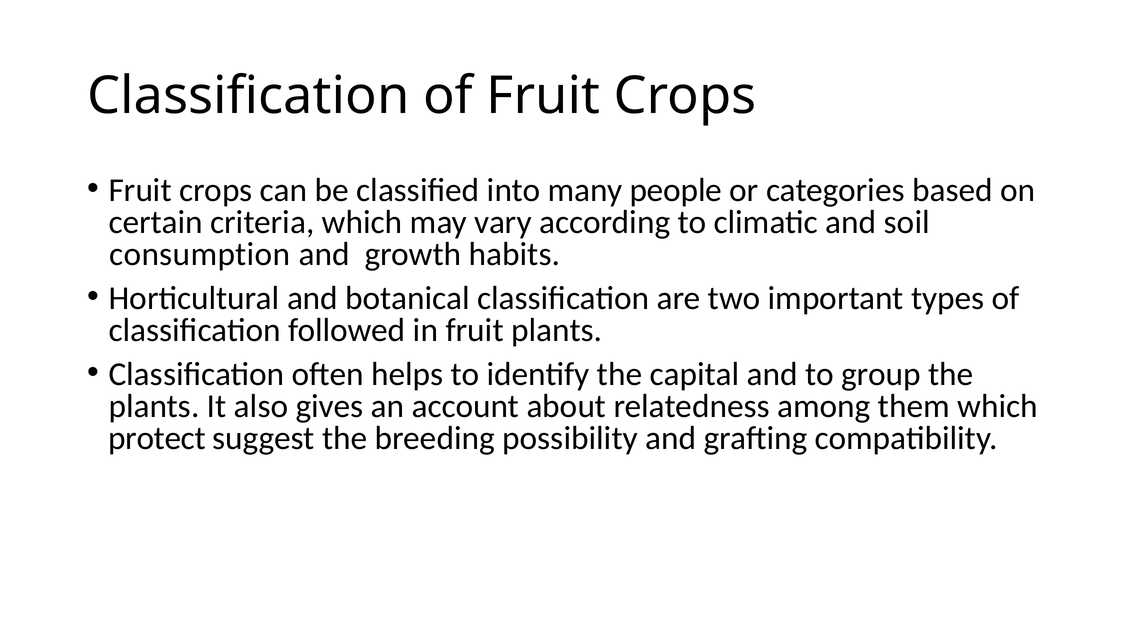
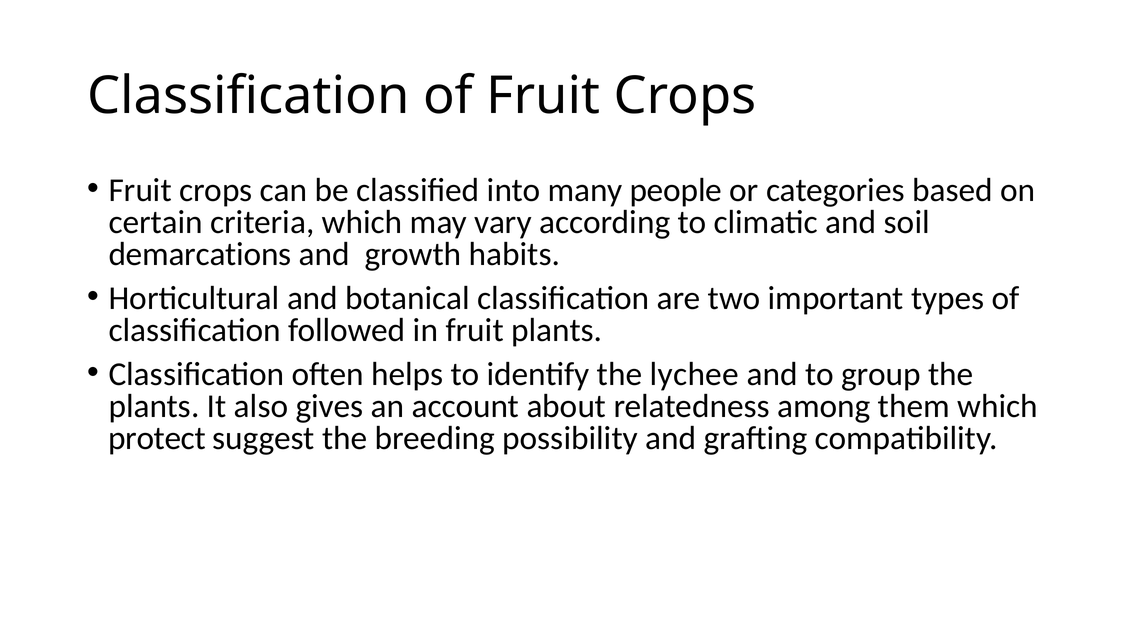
consumption: consumption -> demarcations
capital: capital -> lychee
